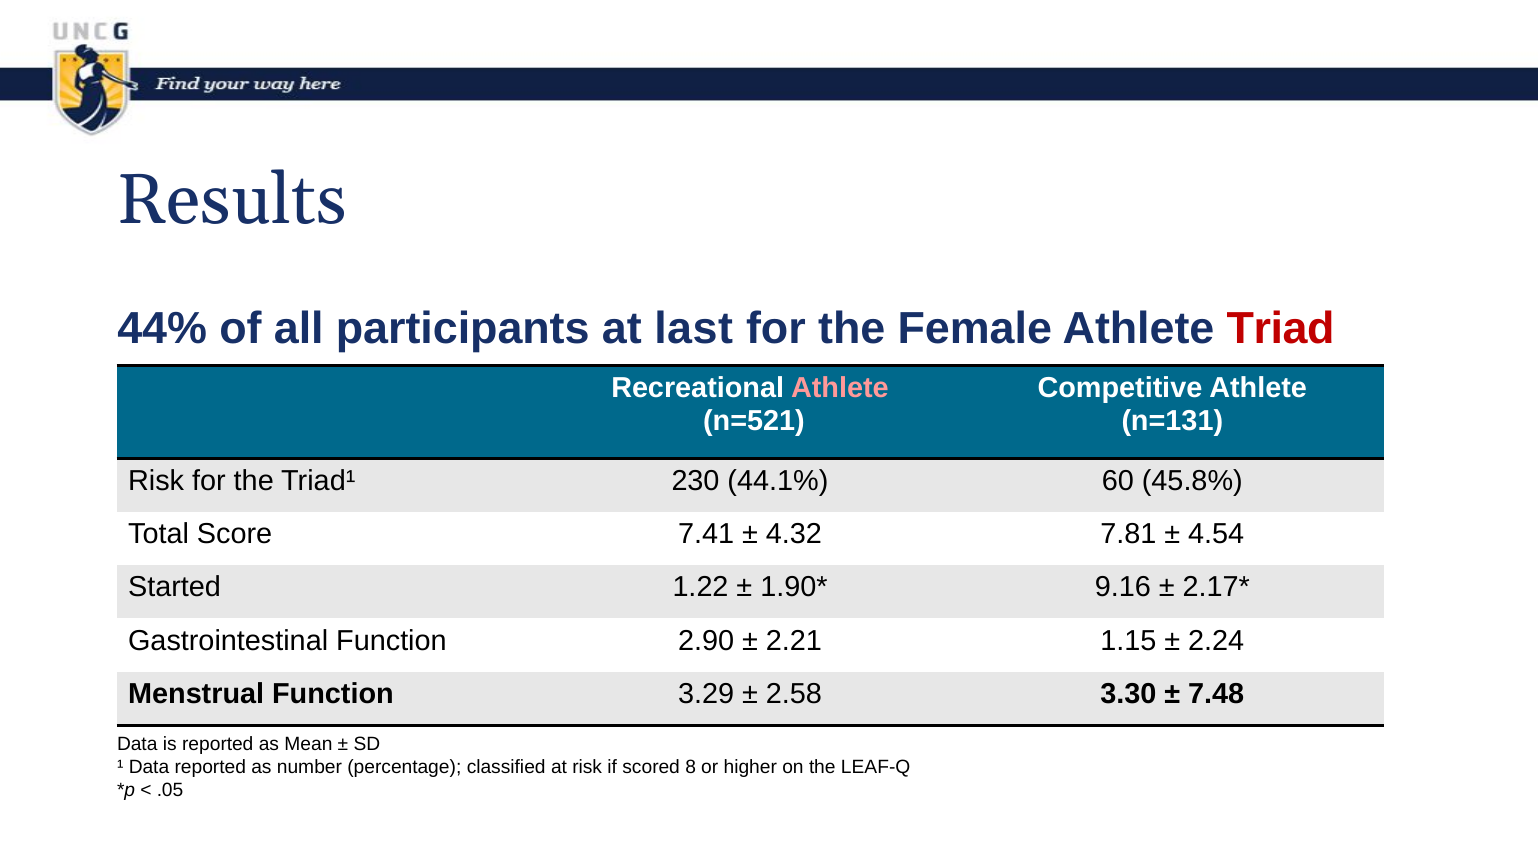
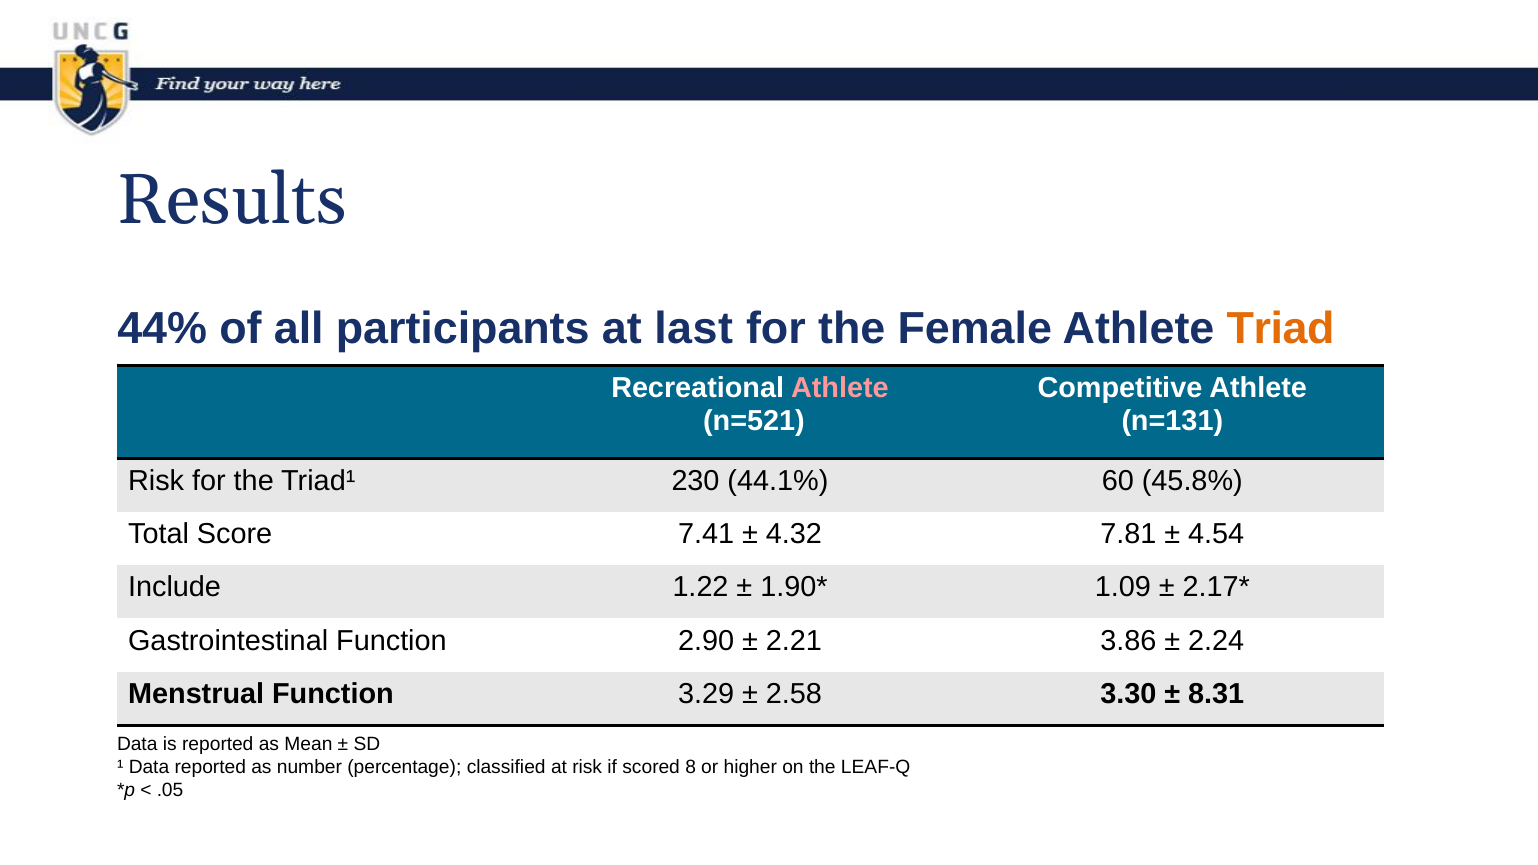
Triad colour: red -> orange
Started: Started -> Include
9.16: 9.16 -> 1.09
1.15: 1.15 -> 3.86
7.48: 7.48 -> 8.31
